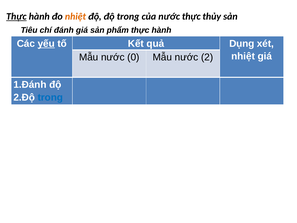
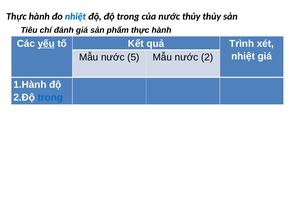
Thực at (16, 16) underline: present -> none
nhiệt at (75, 16) colour: orange -> blue
nước thực: thực -> thủy
Dụng: Dụng -> Trình
0: 0 -> 5
1.Đánh: 1.Đánh -> 1.Hành
